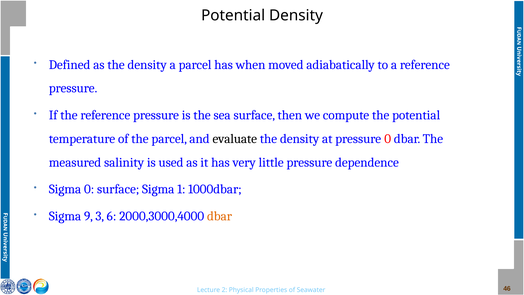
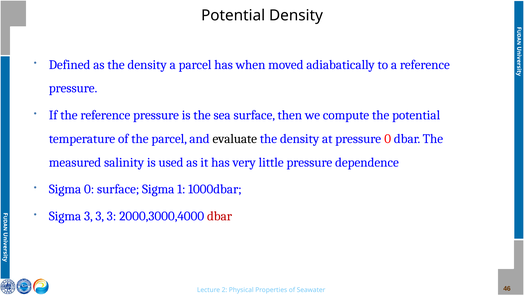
Sigma 9: 9 -> 3
6 at (112, 216): 6 -> 3
dbar at (219, 216) colour: orange -> red
